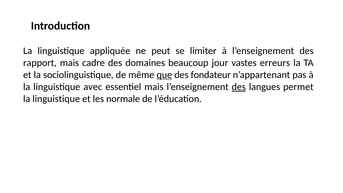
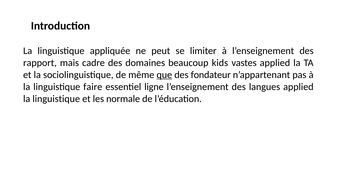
jour: jour -> kids
vastes erreurs: erreurs -> applied
avec: avec -> faire
essentiel mais: mais -> ligne
des at (239, 87) underline: present -> none
langues permet: permet -> applied
